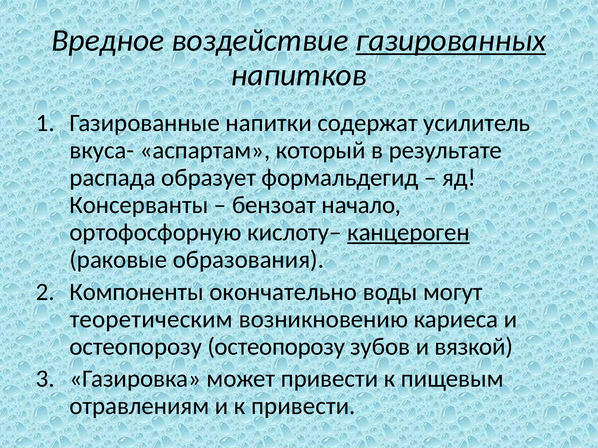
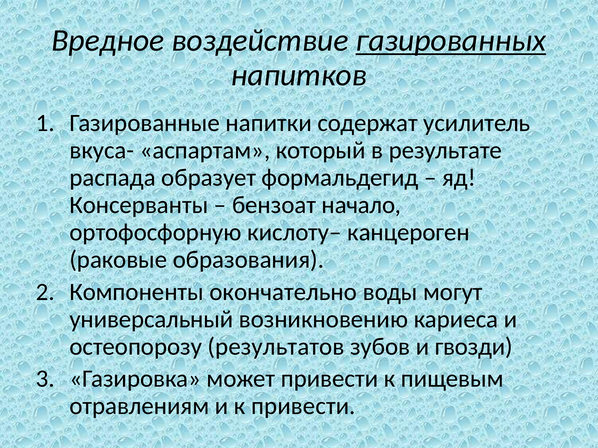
канцероген underline: present -> none
теоретическим: теоретическим -> универсальный
остеопорозу остеопорозу: остеопорозу -> результатов
вязкой: вязкой -> гвозди
